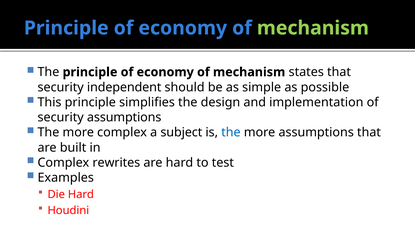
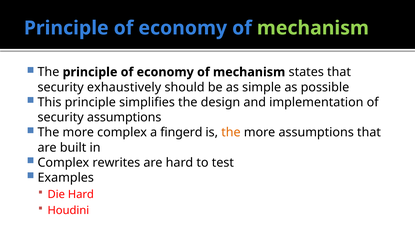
independent: independent -> exhaustively
subject: subject -> fingerd
the at (231, 132) colour: blue -> orange
